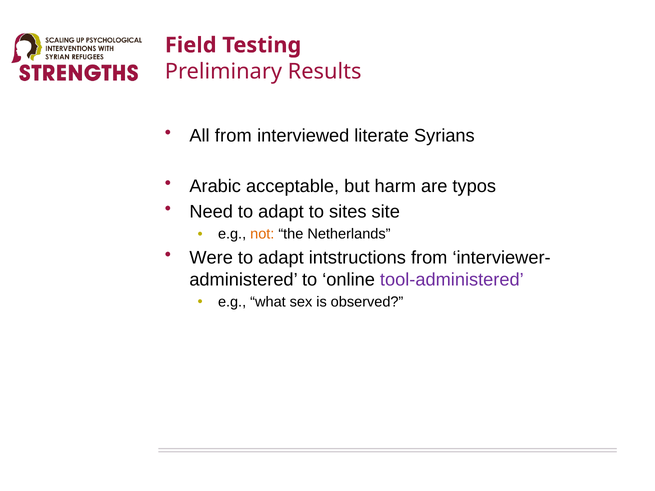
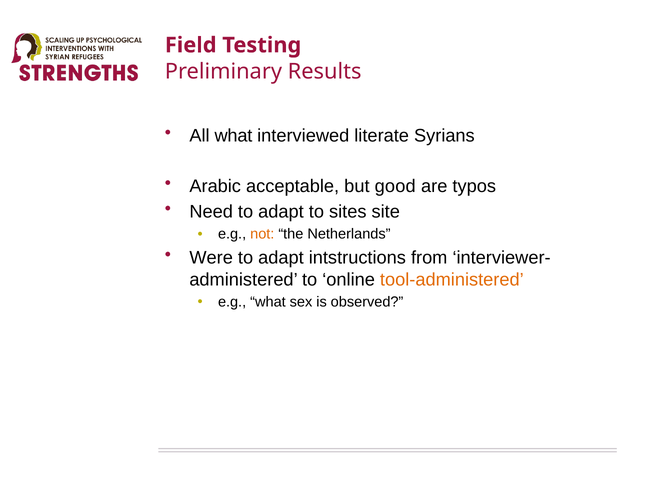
All from: from -> what
harm: harm -> good
tool-administered colour: purple -> orange
